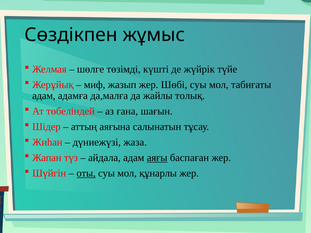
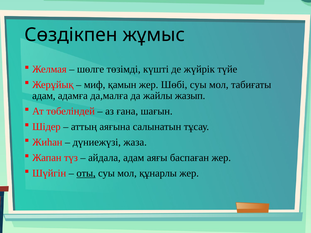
жазып: жазып -> қамын
толық: толық -> жазып
аяғы underline: present -> none
